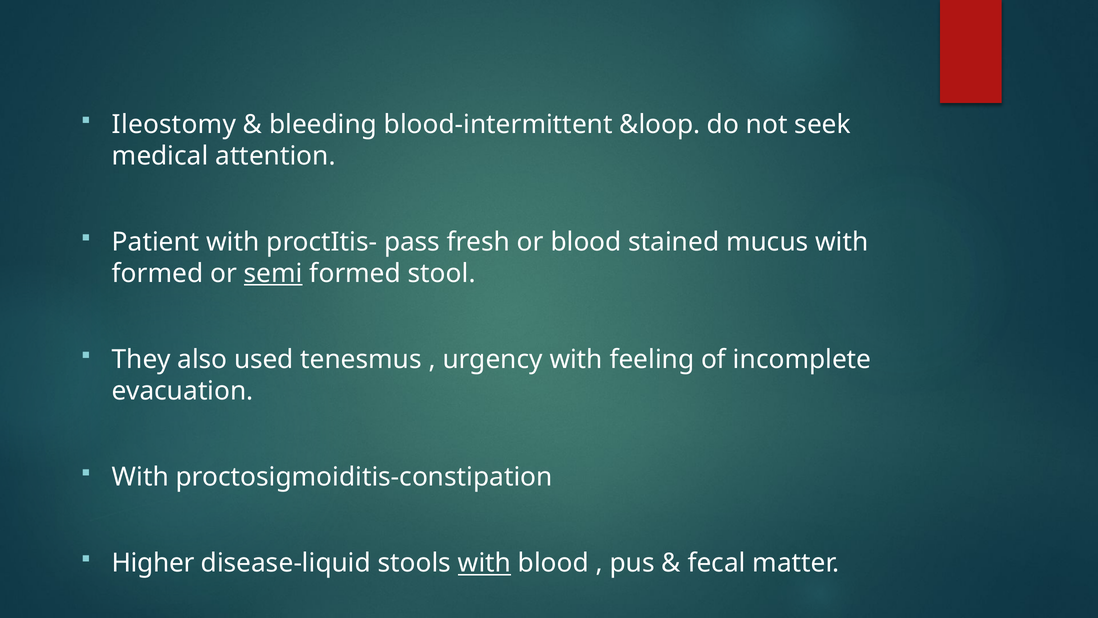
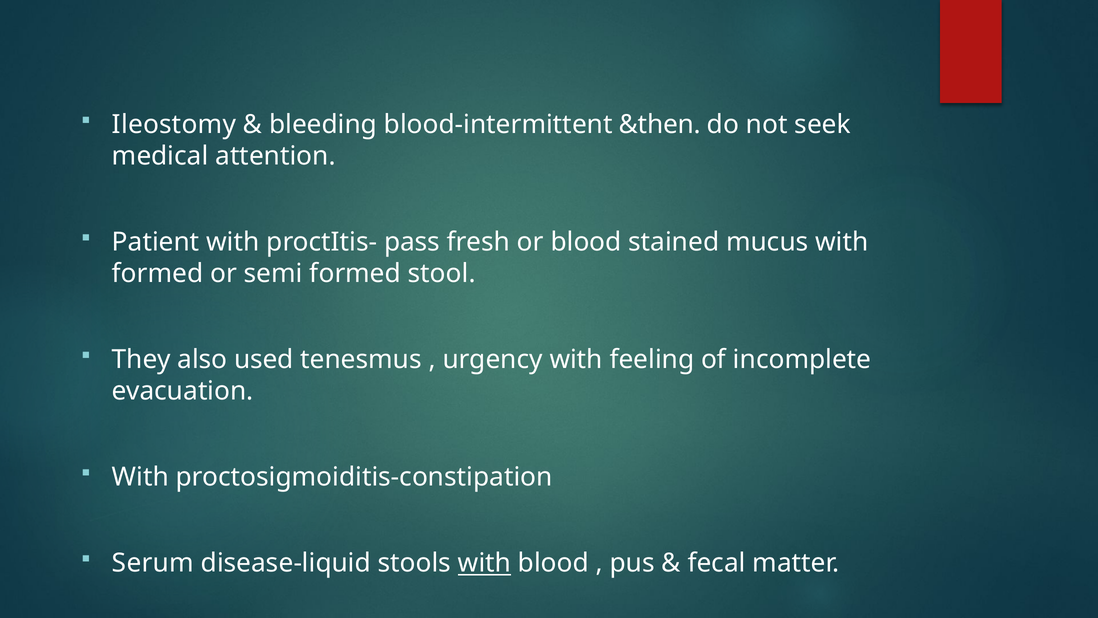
&loop: &loop -> &then
semi underline: present -> none
Higher: Higher -> Serum
